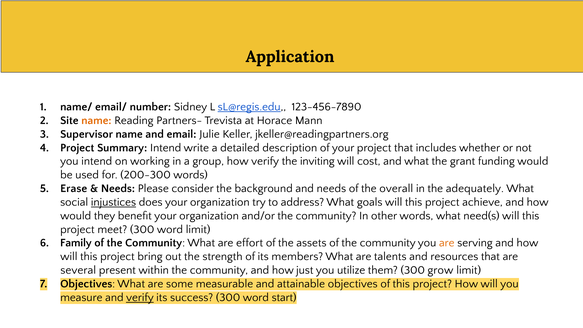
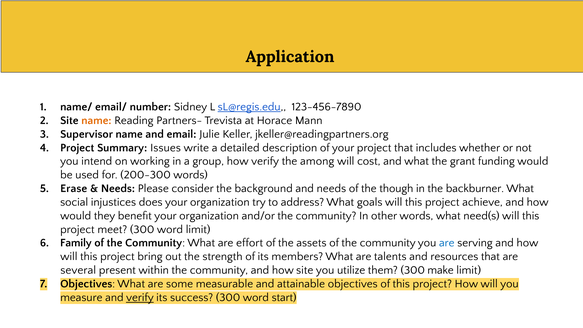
Summary Intend: Intend -> Issues
inviting: inviting -> among
overall: overall -> though
adequately: adequately -> backburner
injustices underline: present -> none
are at (447, 243) colour: orange -> blue
how just: just -> site
grow: grow -> make
